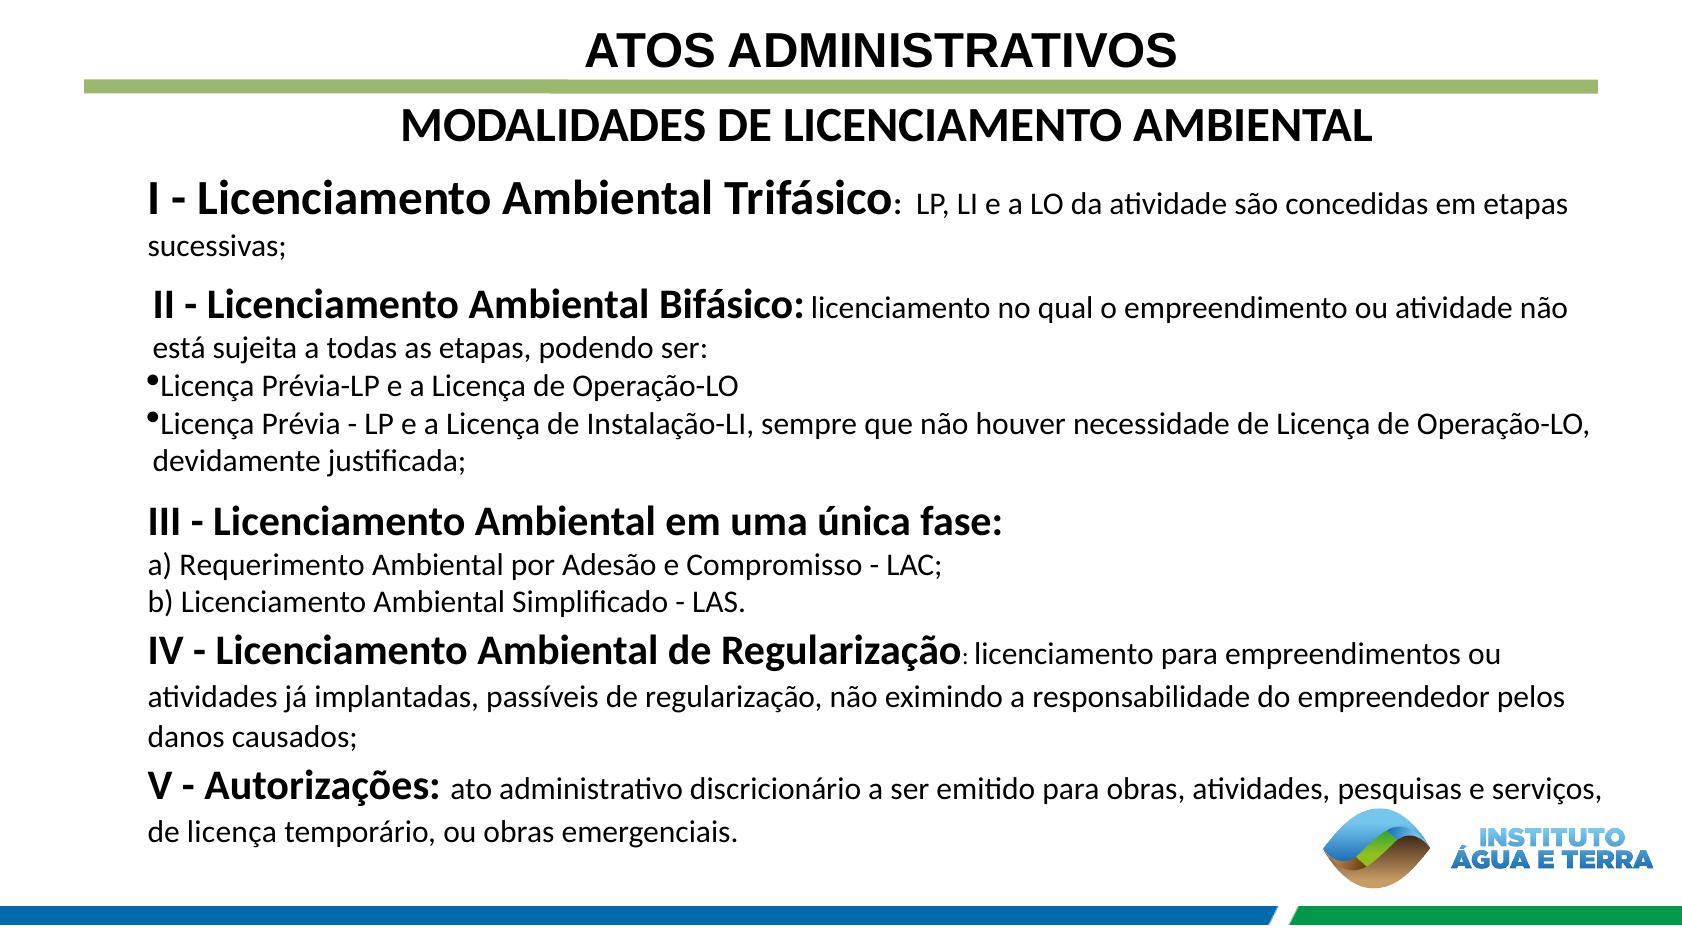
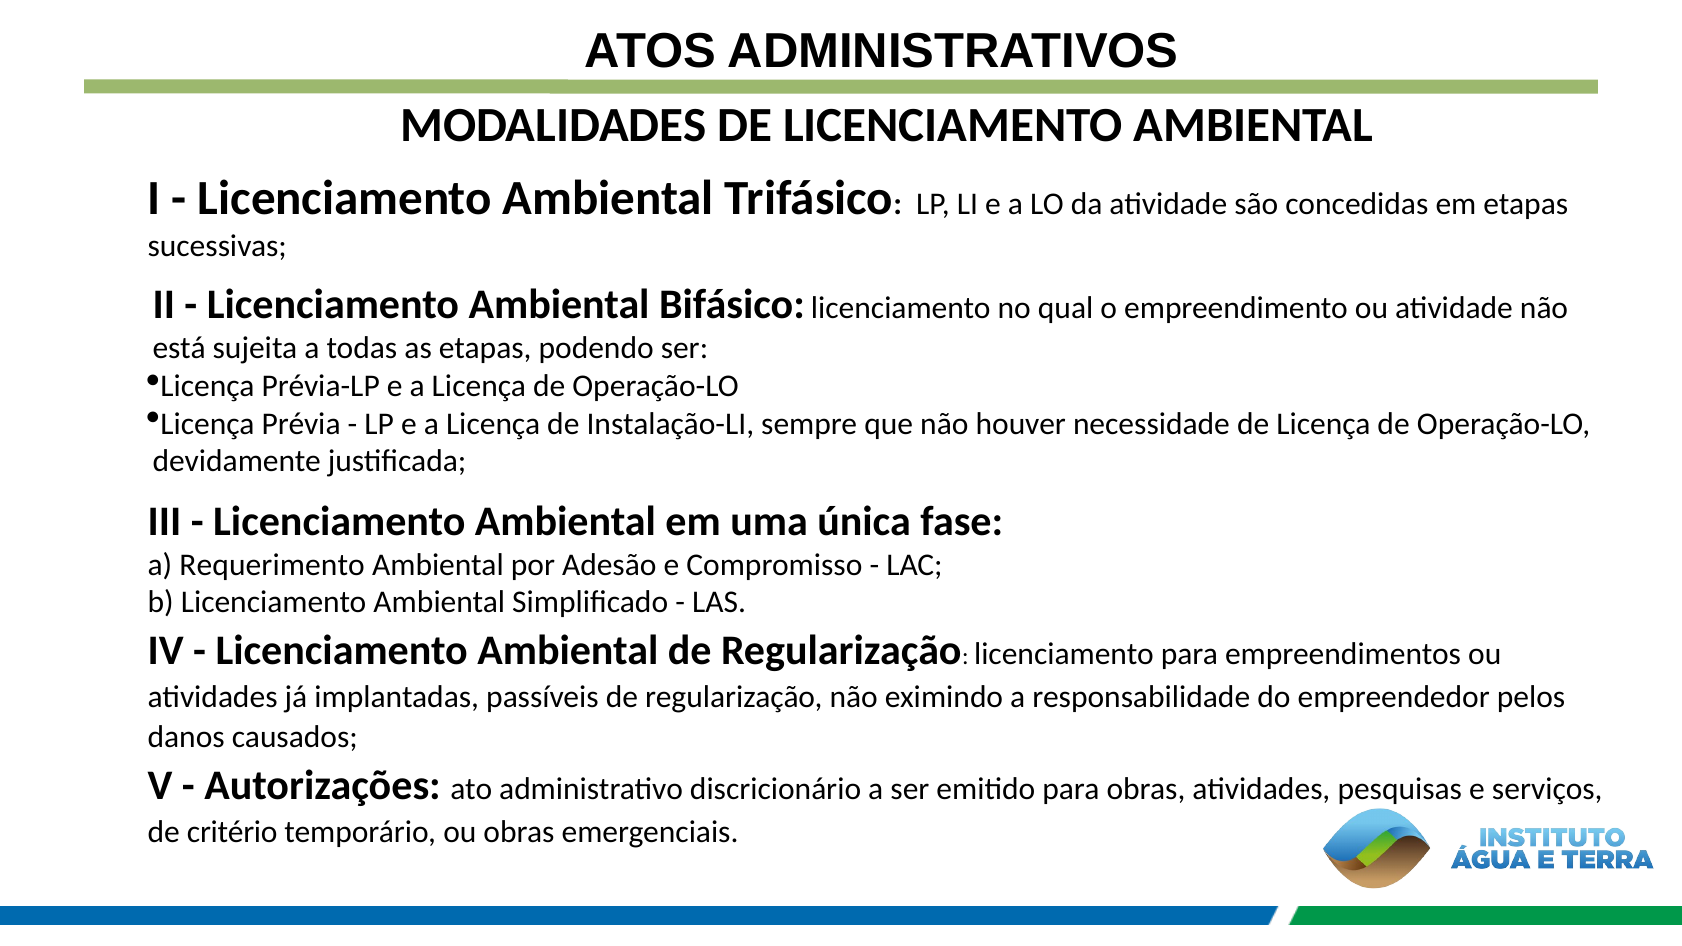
licença at (232, 832): licença -> critério
